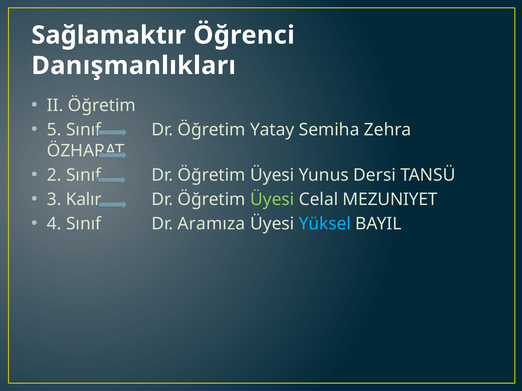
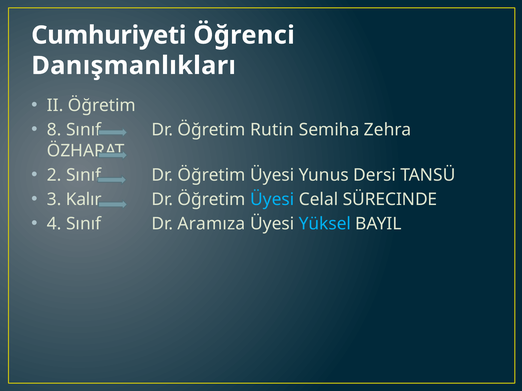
Sağlamaktır: Sağlamaktır -> Cumhuriyeti
5: 5 -> 8
Yatay: Yatay -> Rutin
Üyesi at (272, 200) colour: light green -> light blue
MEZUNIYET: MEZUNIYET -> SÜRECINDE
